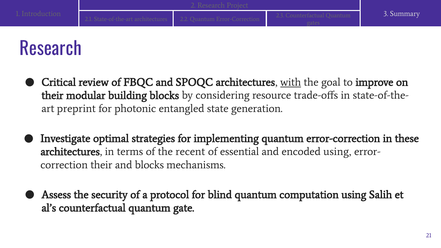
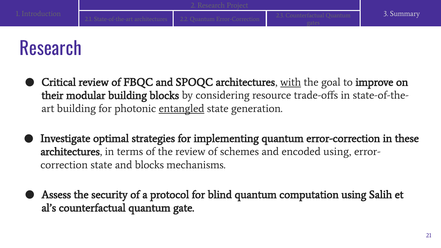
preprint at (76, 109): preprint -> building
entangled underline: none -> present
the recent: recent -> review
essential: essential -> schemes
their at (101, 165): their -> state
